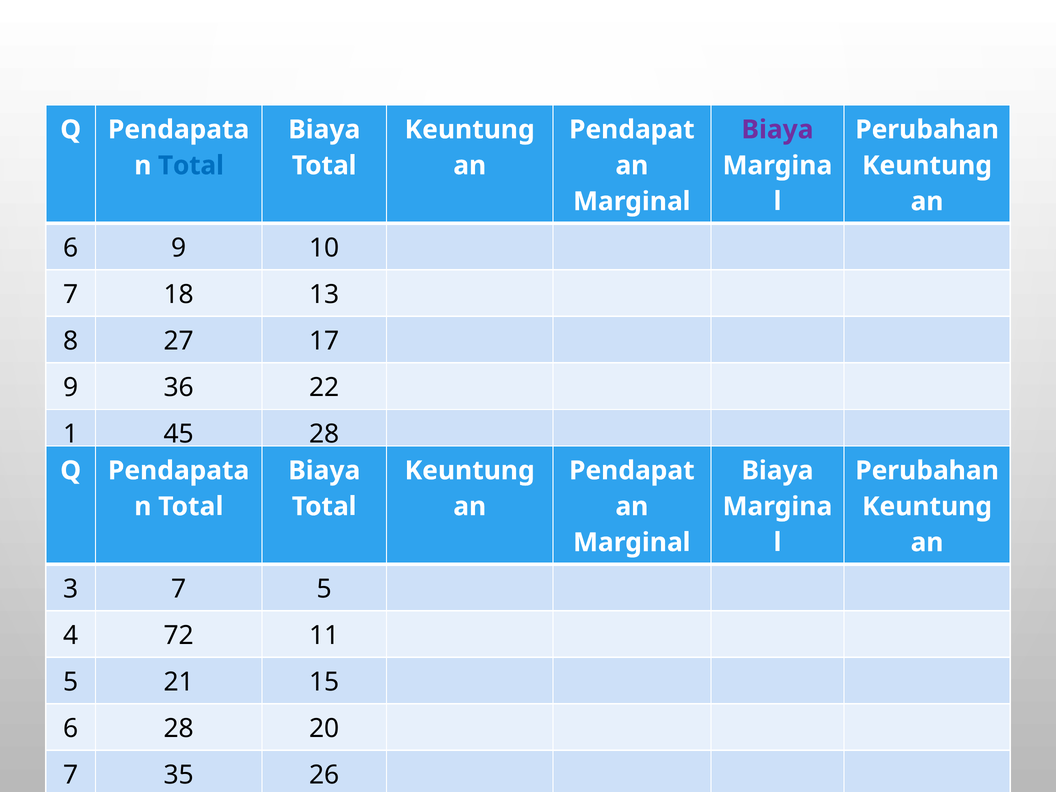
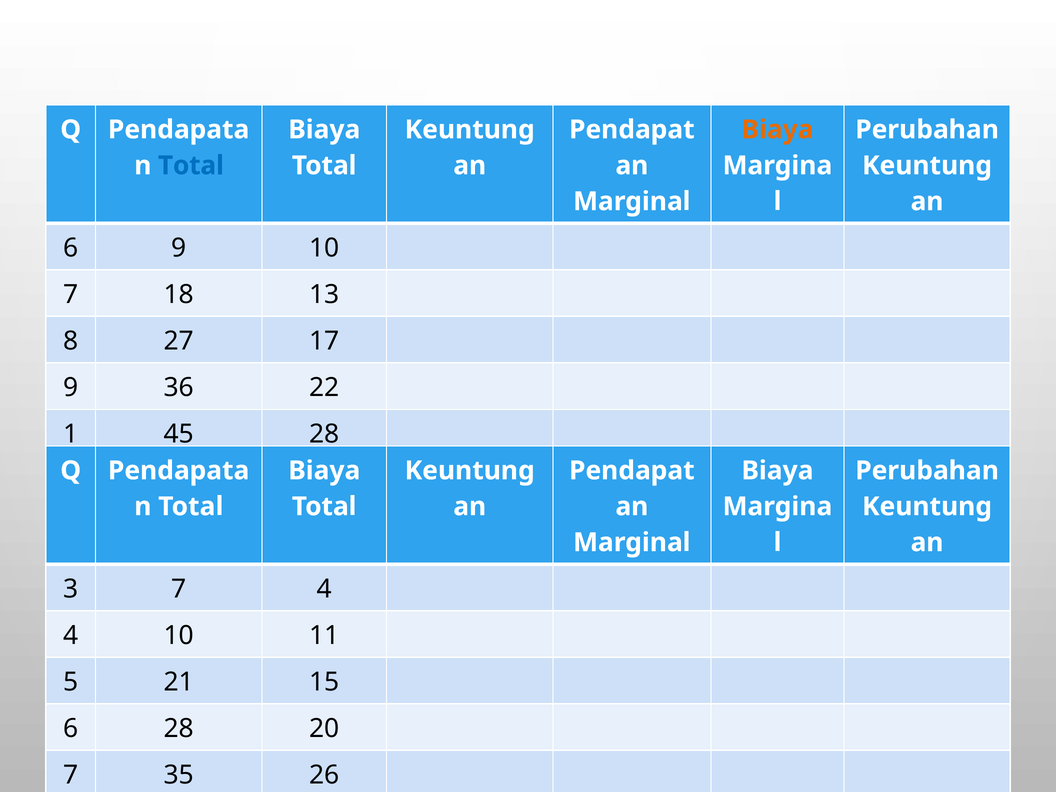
Biaya at (777, 130) colour: purple -> orange
7 5: 5 -> 4
4 72: 72 -> 10
